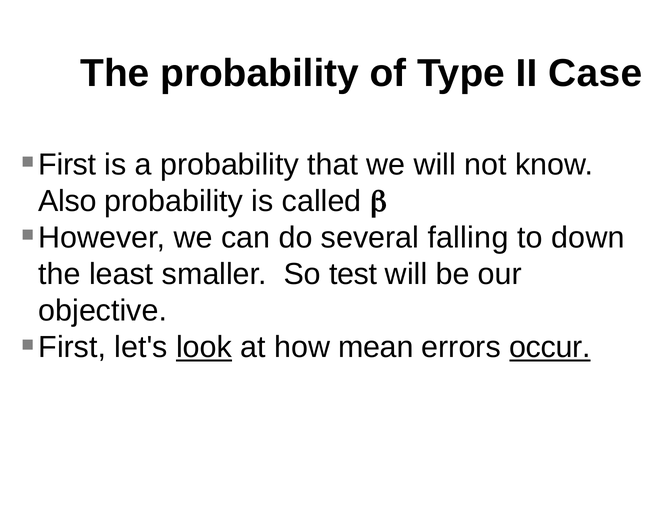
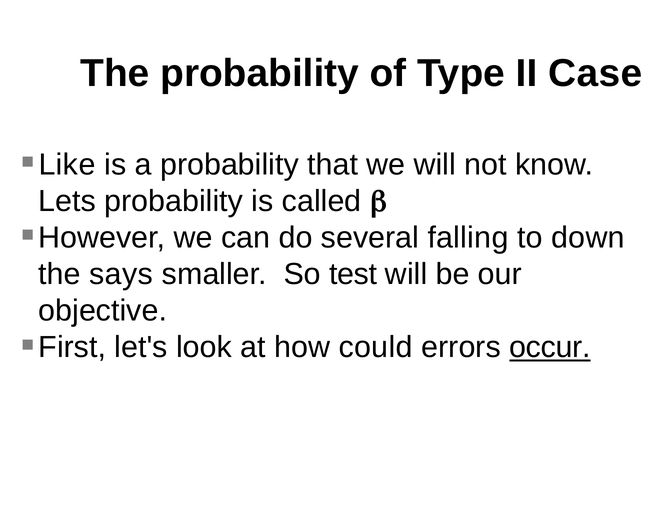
First at (67, 164): First -> Like
Also: Also -> Lets
least: least -> says
look underline: present -> none
mean: mean -> could
